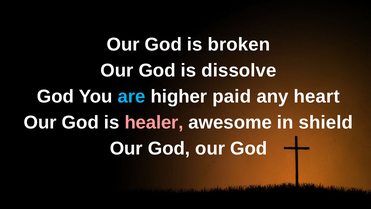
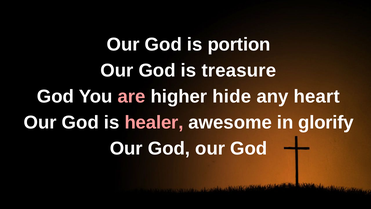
broken: broken -> portion
dissolve: dissolve -> treasure
are colour: light blue -> pink
paid: paid -> hide
shield: shield -> glorify
